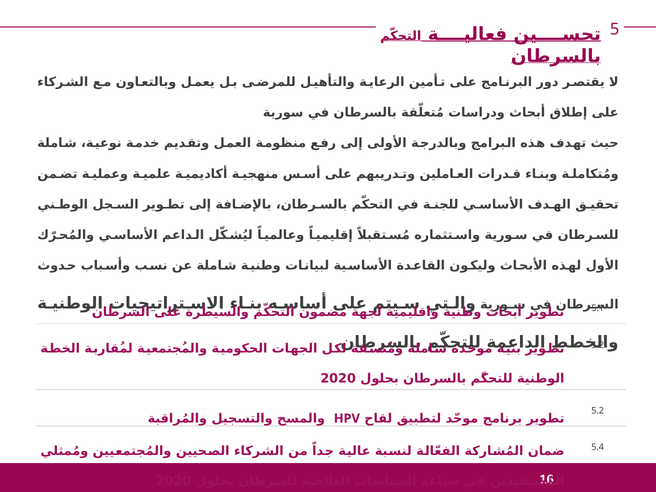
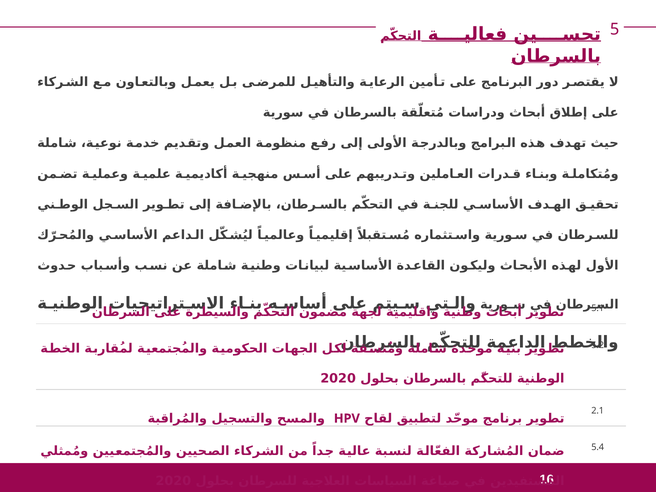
5.2 at (598, 411): 5.2 -> 2.1
